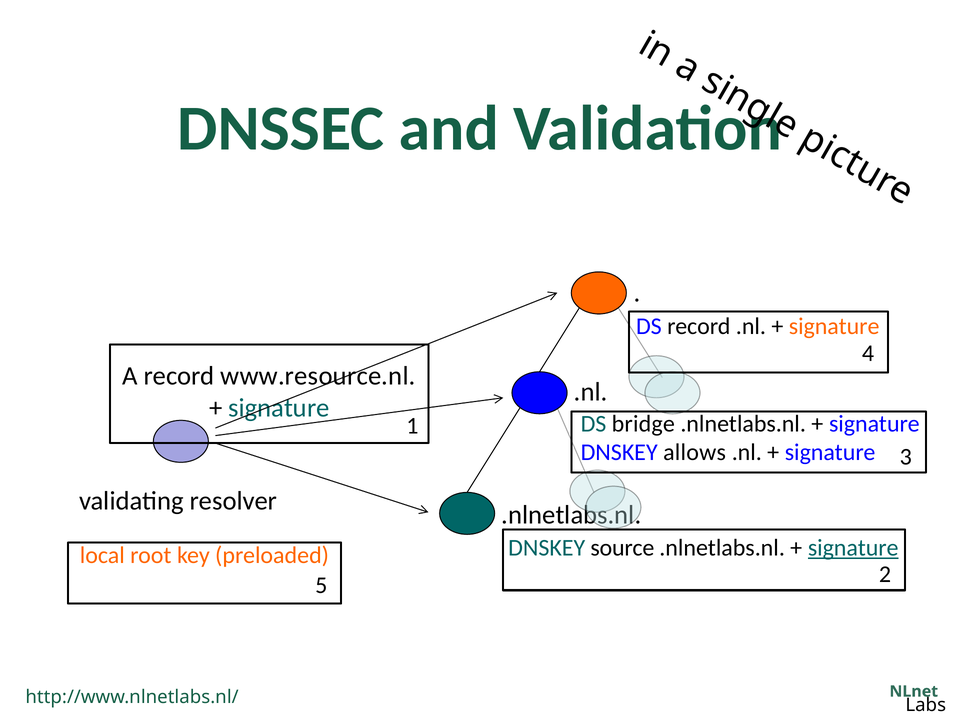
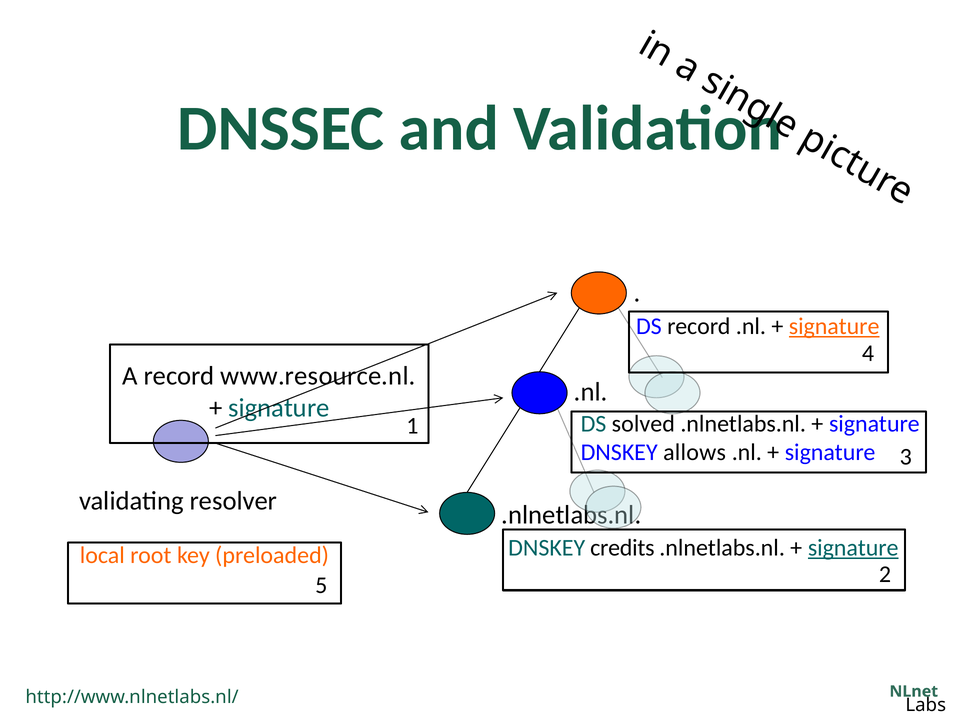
signature at (834, 326) underline: none -> present
bridge: bridge -> solved
source: source -> credits
